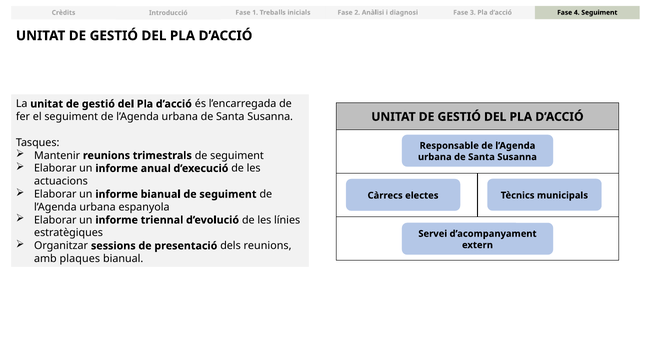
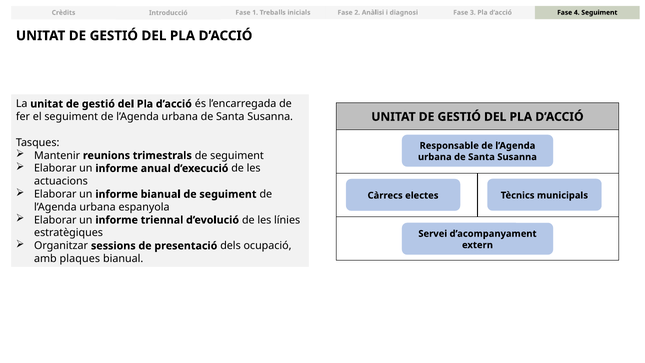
dels reunions: reunions -> ocupació
